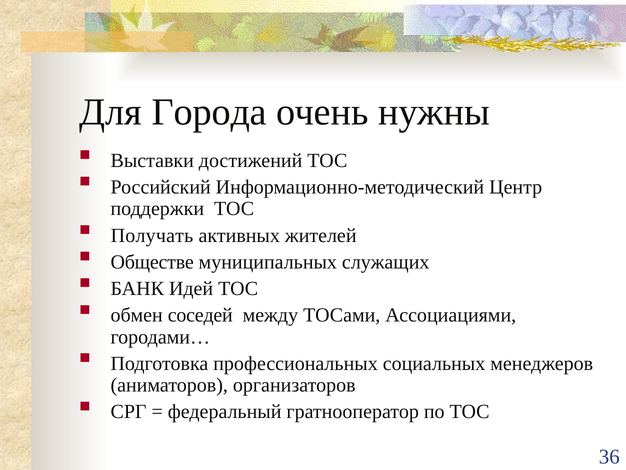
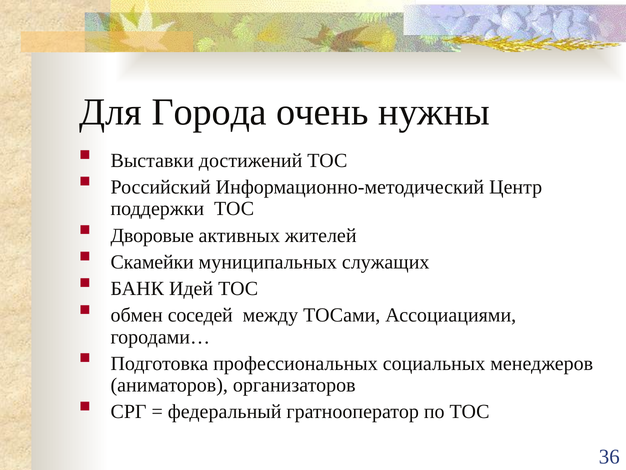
Получать: Получать -> Дворовые
Обществе: Обществе -> Скамейки
